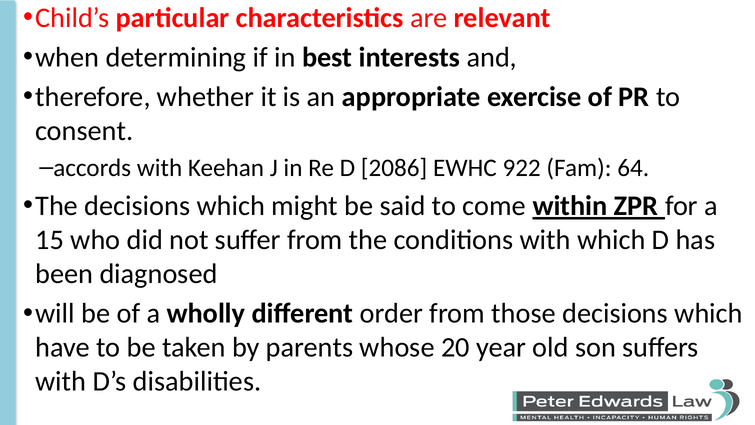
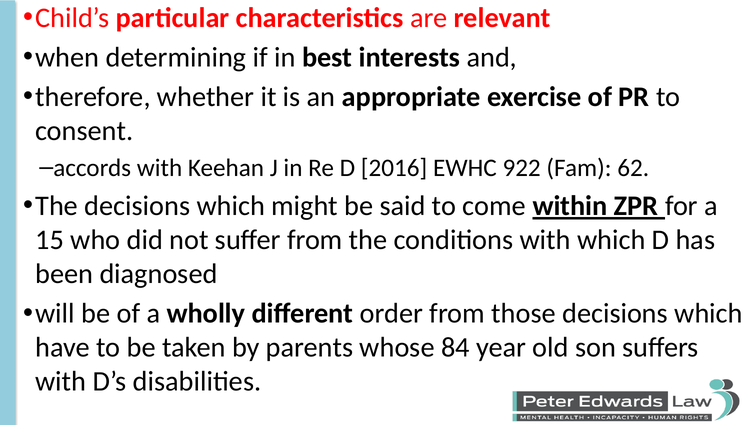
2086: 2086 -> 2016
64: 64 -> 62
20: 20 -> 84
